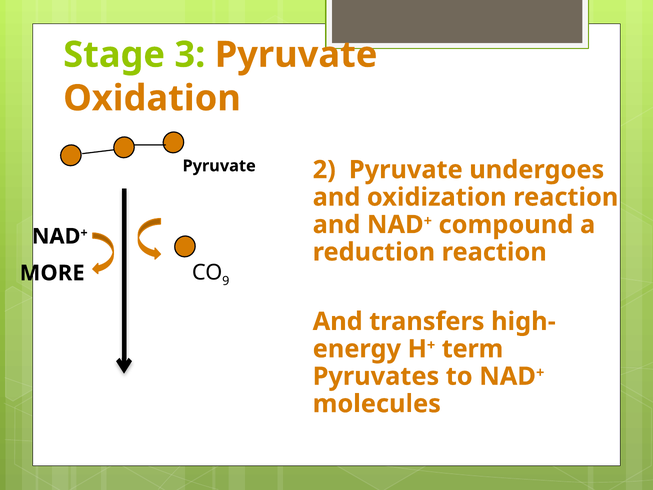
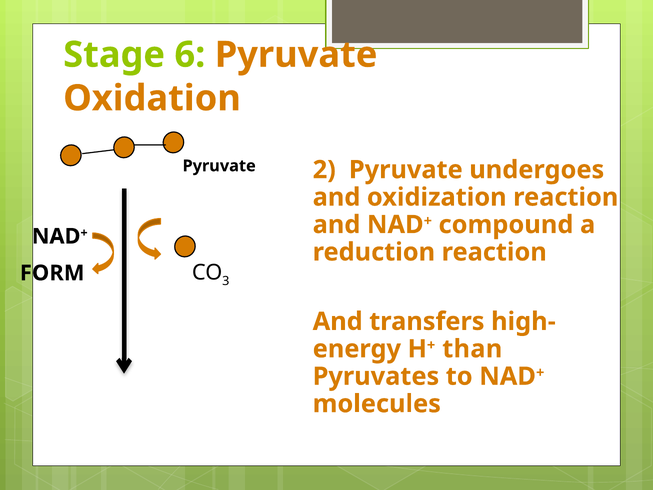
3: 3 -> 6
MORE: MORE -> FORM
9: 9 -> 3
term at (473, 349): term -> than
